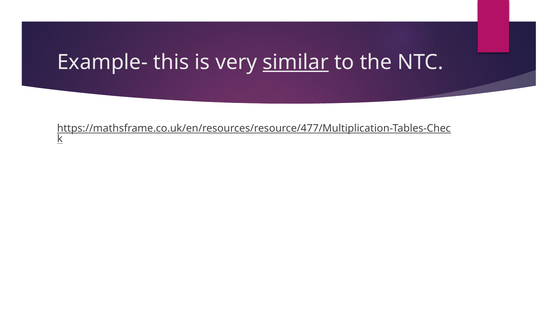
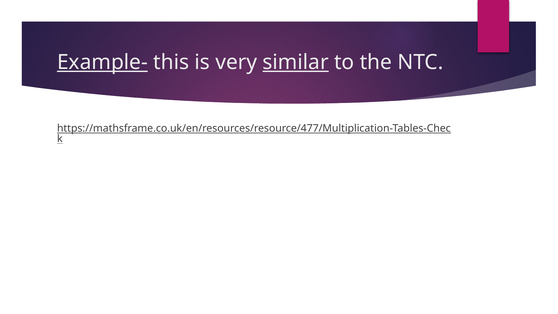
Example- underline: none -> present
